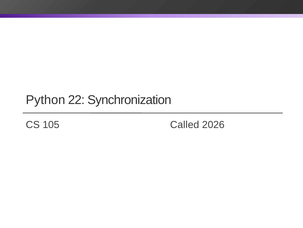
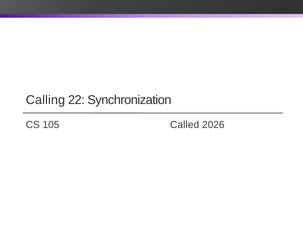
Python: Python -> Calling
